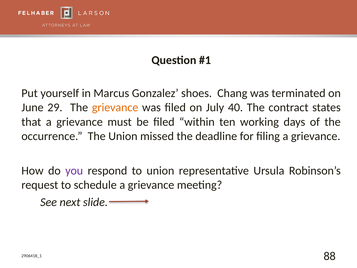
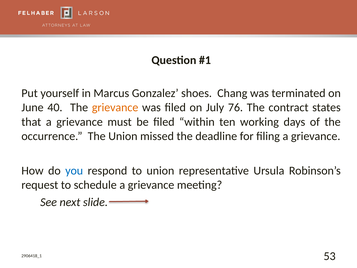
29: 29 -> 40
40: 40 -> 76
you colour: purple -> blue
88: 88 -> 53
